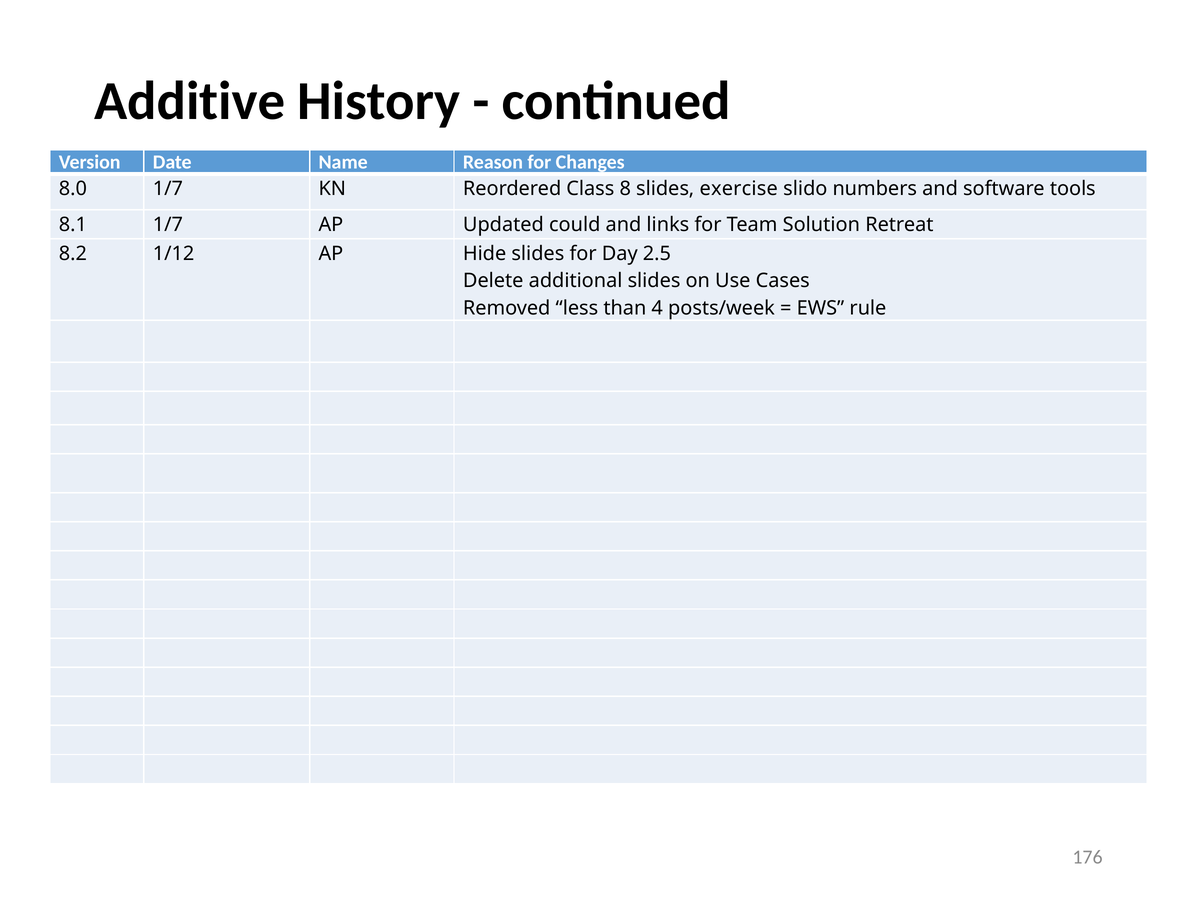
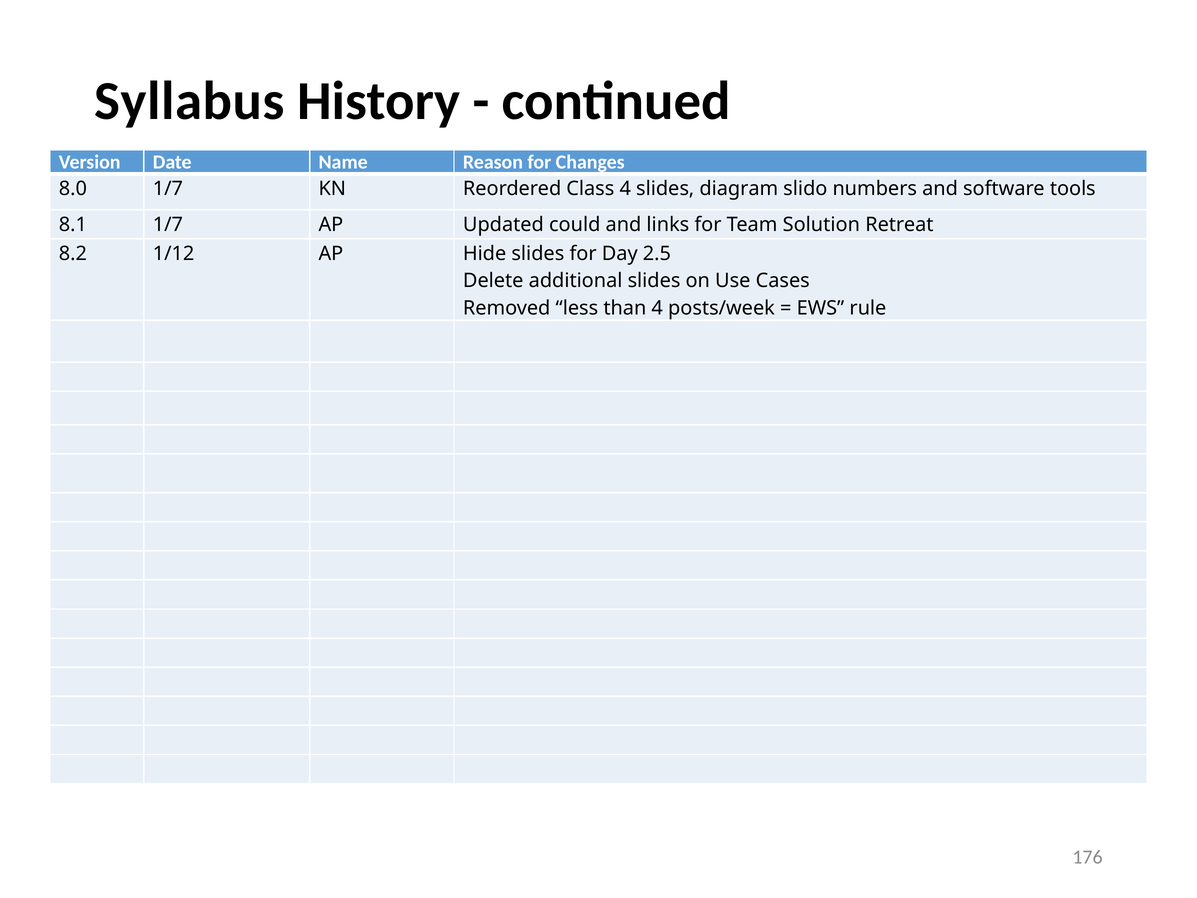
Additive: Additive -> Syllabus
Class 8: 8 -> 4
exercise: exercise -> diagram
